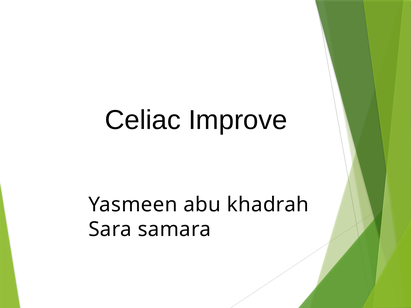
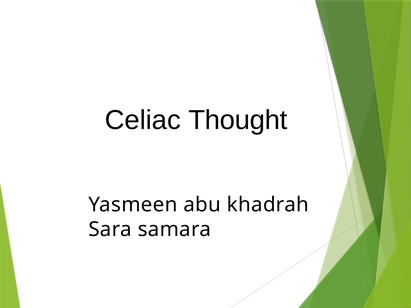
Improve: Improve -> Thought
